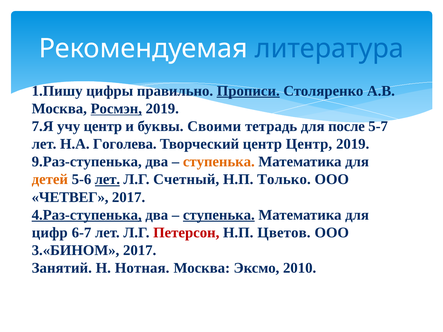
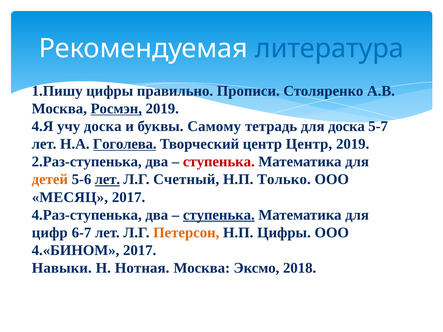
Прописи underline: present -> none
7.Я: 7.Я -> 4.Я
учу центр: центр -> доска
Своими: Своими -> Самому
для после: после -> доска
Гоголева underline: none -> present
9.Раз-ступенька: 9.Раз-ступенька -> 2.Раз-ступенька
ступенька at (219, 162) colour: orange -> red
ЧЕТВЕГ: ЧЕТВЕГ -> МЕСЯЦ
4.Раз-ступенька underline: present -> none
Петерсон colour: red -> orange
Н.П Цветов: Цветов -> Цифры
3.«БИНОМ: 3.«БИНОМ -> 4.«БИНОМ
Занятий: Занятий -> Навыки
2010: 2010 -> 2018
